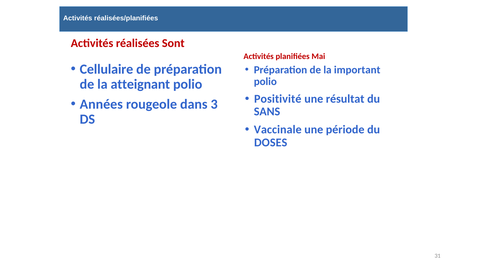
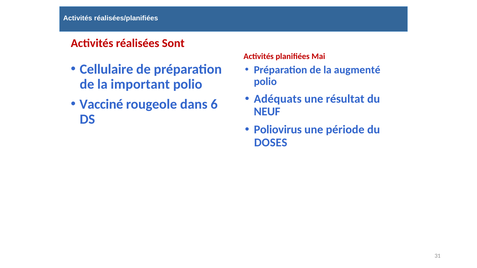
important: important -> augmenté
atteignant: atteignant -> important
Positivité: Positivité -> Adéquats
Années: Années -> Vacciné
3: 3 -> 6
SANS: SANS -> NEUF
Vaccinale: Vaccinale -> Poliovirus
